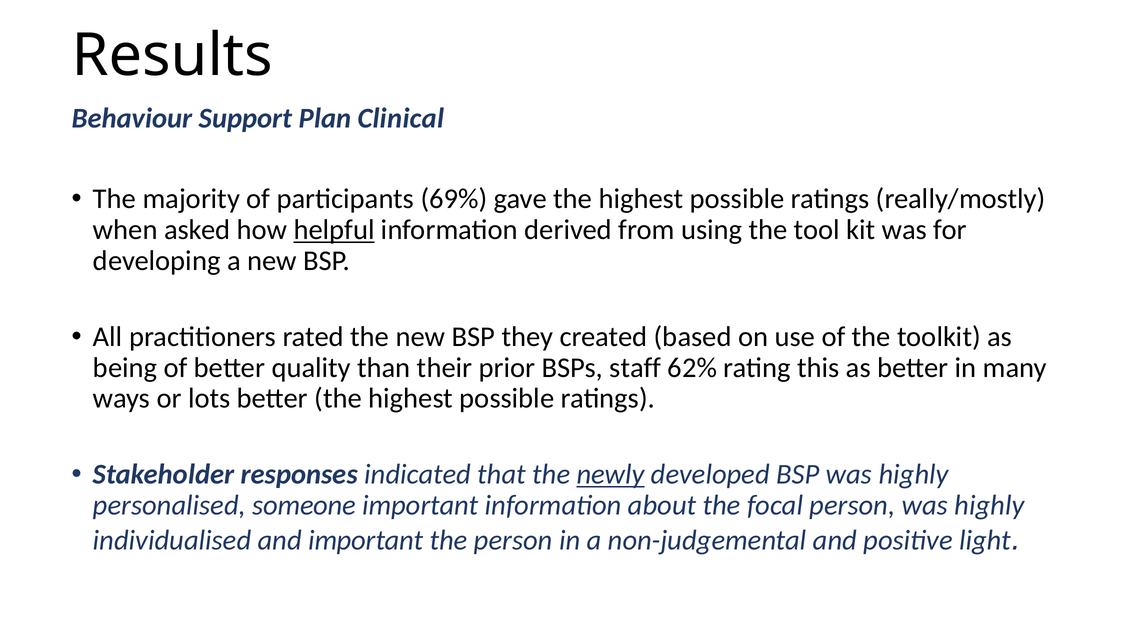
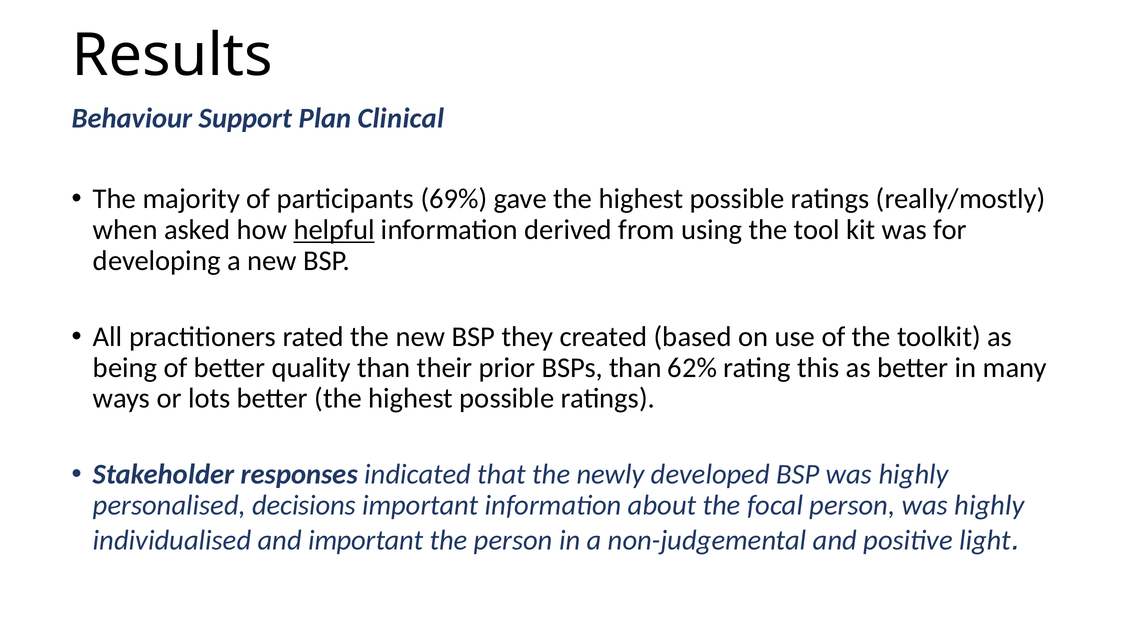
BSPs staff: staff -> than
newly underline: present -> none
someone: someone -> decisions
